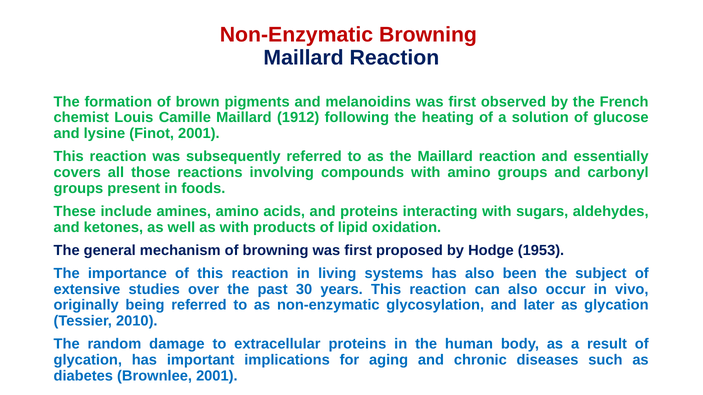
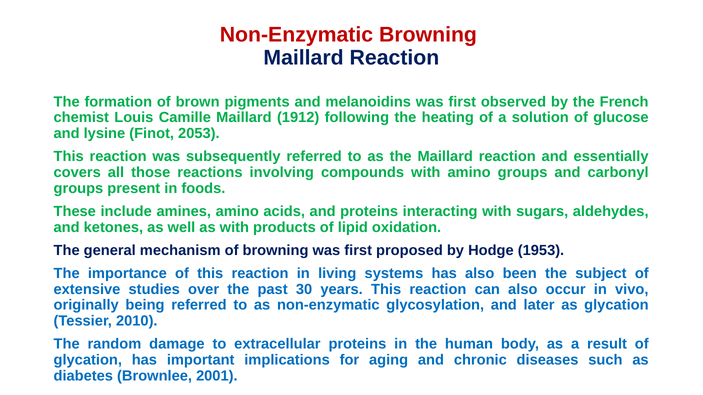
Finot 2001: 2001 -> 2053
